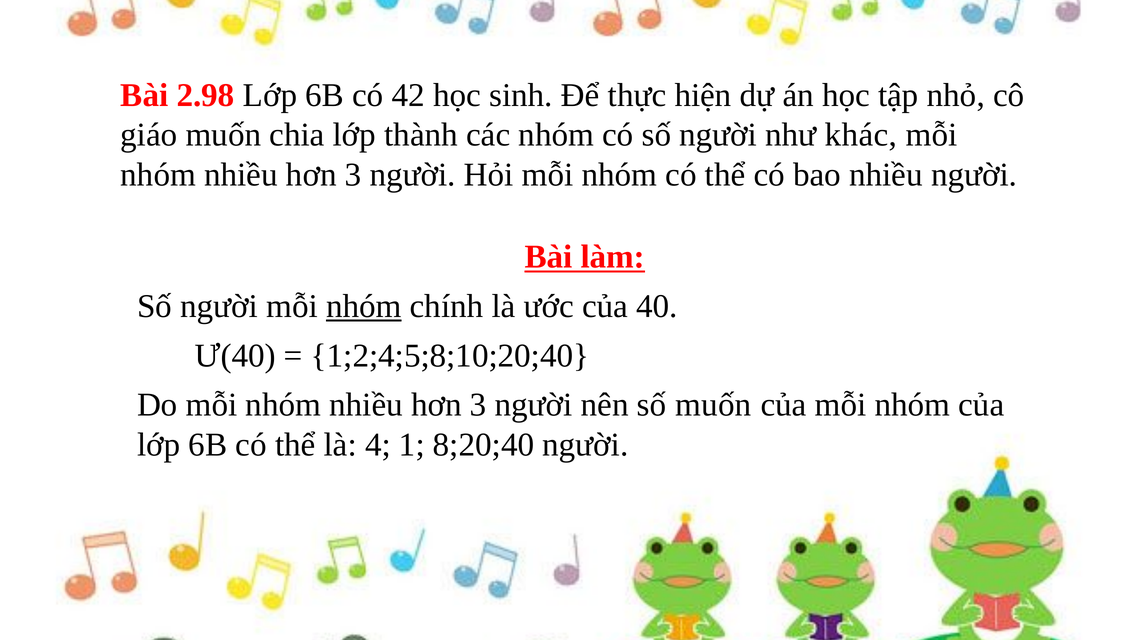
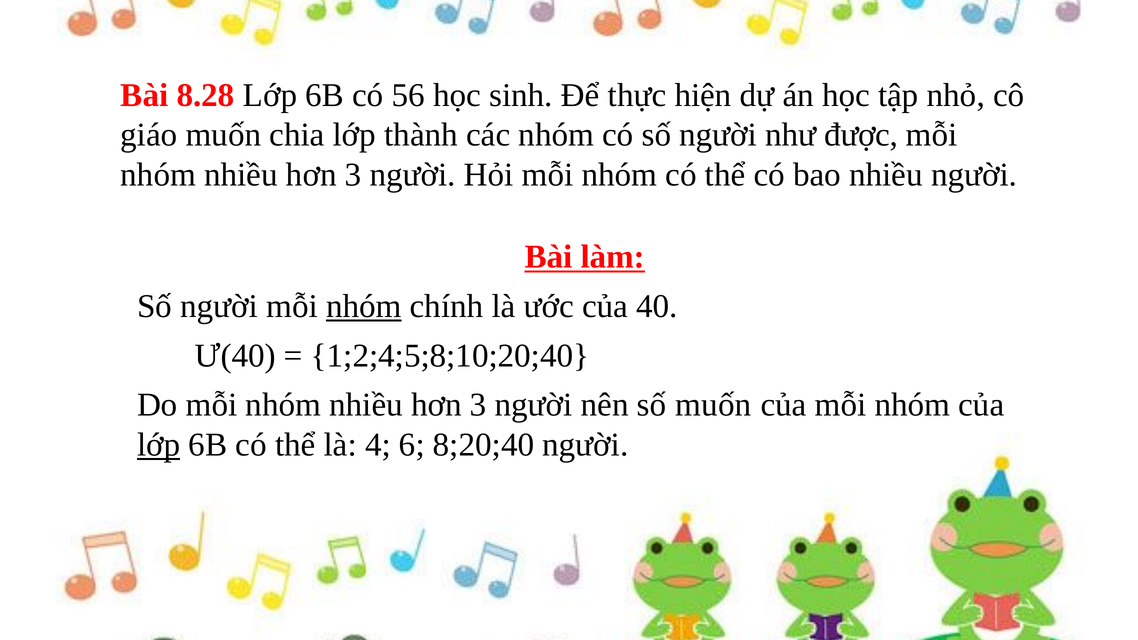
2.98: 2.98 -> 8.28
42: 42 -> 56
khác: khác -> được
lớp at (159, 445) underline: none -> present
1: 1 -> 6
